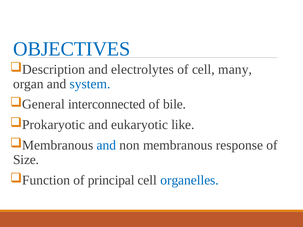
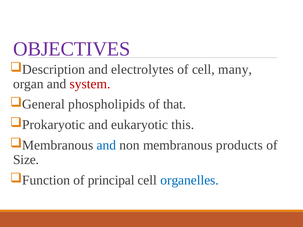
OBJECTIVES colour: blue -> purple
system colour: blue -> red
interconnected: interconnected -> phospholipids
bile: bile -> that
like: like -> this
response: response -> products
